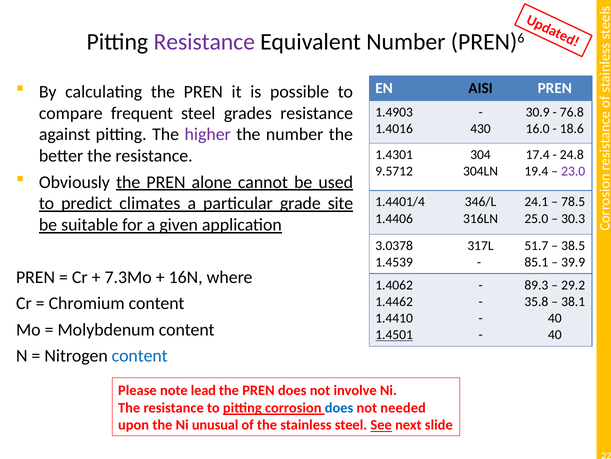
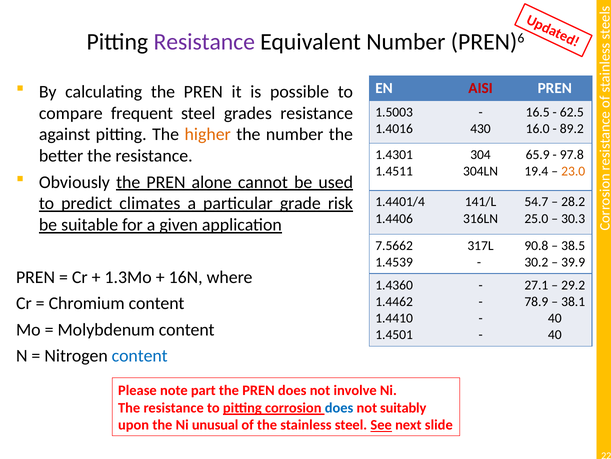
AISI colour: black -> red
1.4903: 1.4903 -> 1.5003
30.9: 30.9 -> 16.5
76.8: 76.8 -> 62.5
18.6: 18.6 -> 89.2
higher colour: purple -> orange
17.4: 17.4 -> 65.9
24.8: 24.8 -> 97.8
9.5712: 9.5712 -> 1.4511
23.0 colour: purple -> orange
site: site -> risk
346/L: 346/L -> 141/L
24.1: 24.1 -> 54.7
78.5: 78.5 -> 28.2
3.0378: 3.0378 -> 7.5662
51.7: 51.7 -> 90.8
85.1: 85.1 -> 30.2
7.3Mo: 7.3Mo -> 1.3Mo
1.4062: 1.4062 -> 1.4360
89.3: 89.3 -> 27.1
35.8: 35.8 -> 78.9
1.4501 underline: present -> none
lead: lead -> part
needed: needed -> suitably
